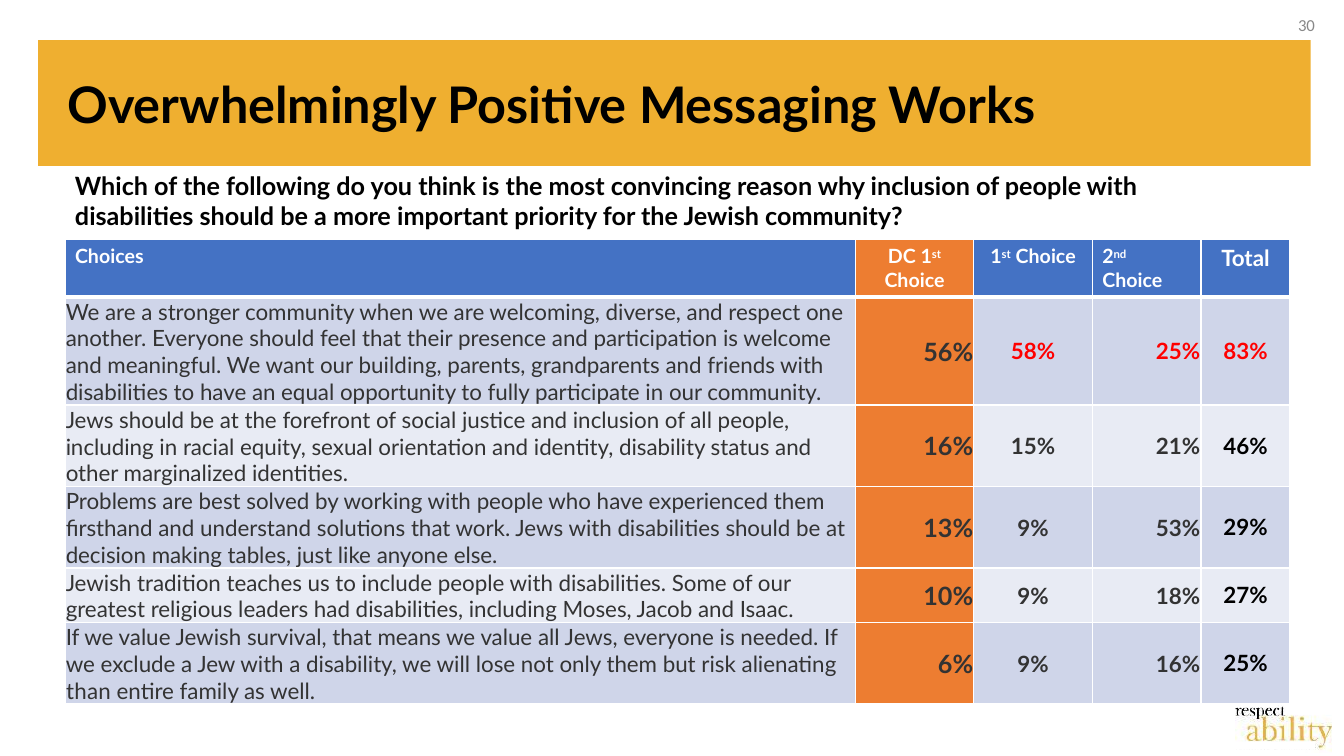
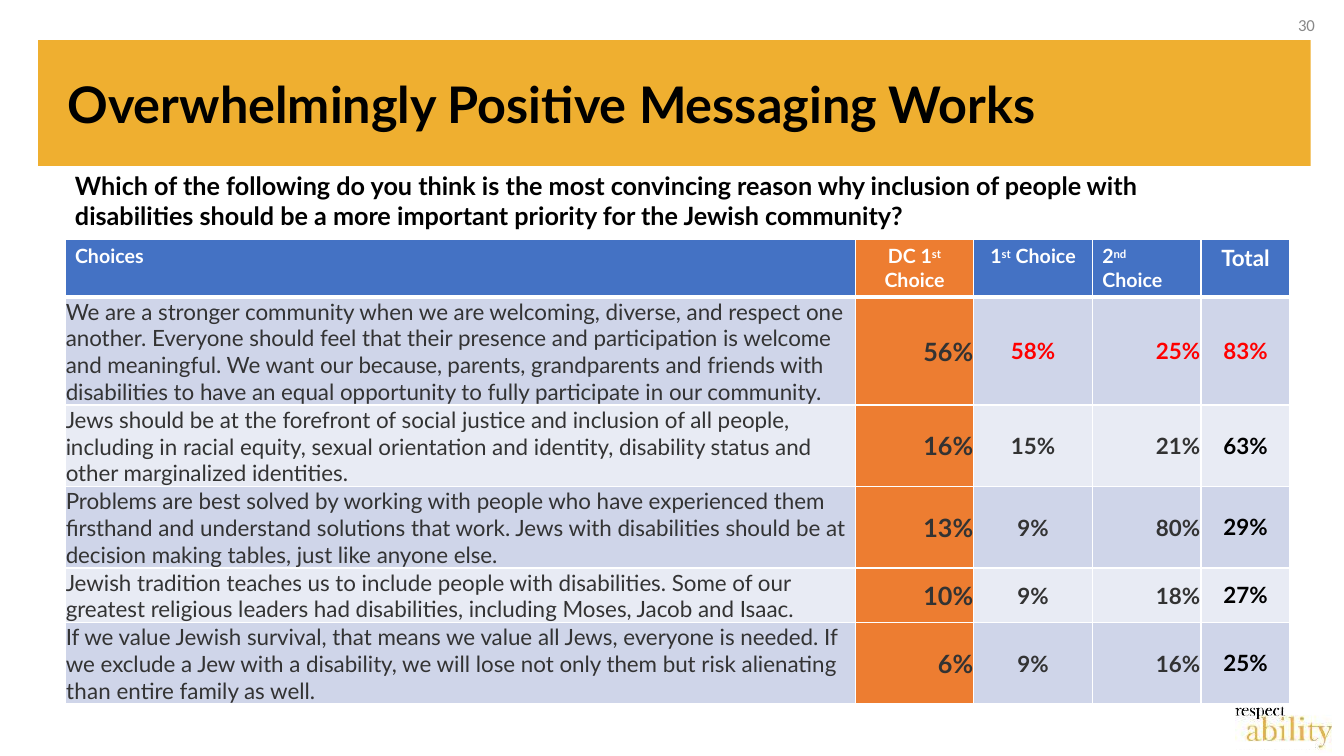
building: building -> because
46%: 46% -> 63%
53%: 53% -> 80%
